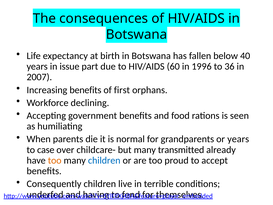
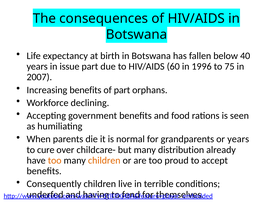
36: 36 -> 75
of first: first -> part
case: case -> cure
transmitted: transmitted -> distribution
children at (104, 160) colour: blue -> orange
